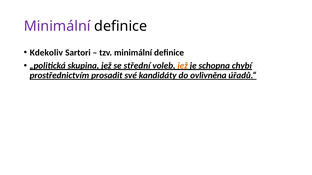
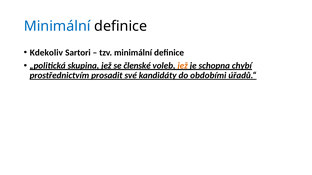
Minimální at (57, 26) colour: purple -> blue
střední: střední -> členské
ovlivněna: ovlivněna -> obdobími
